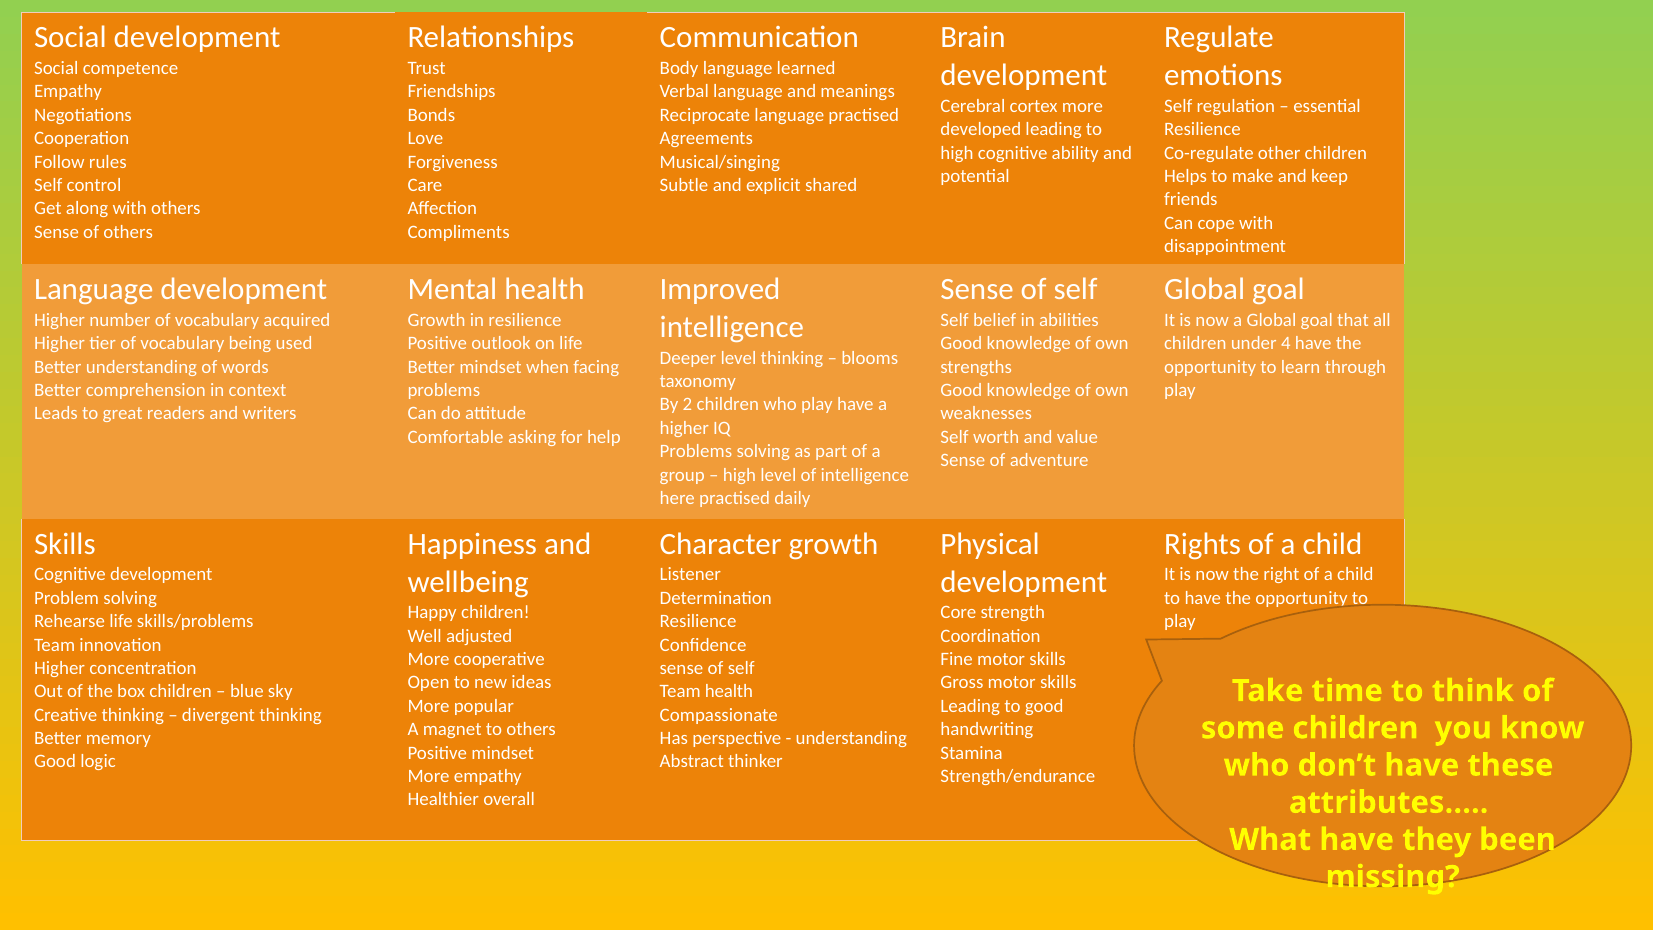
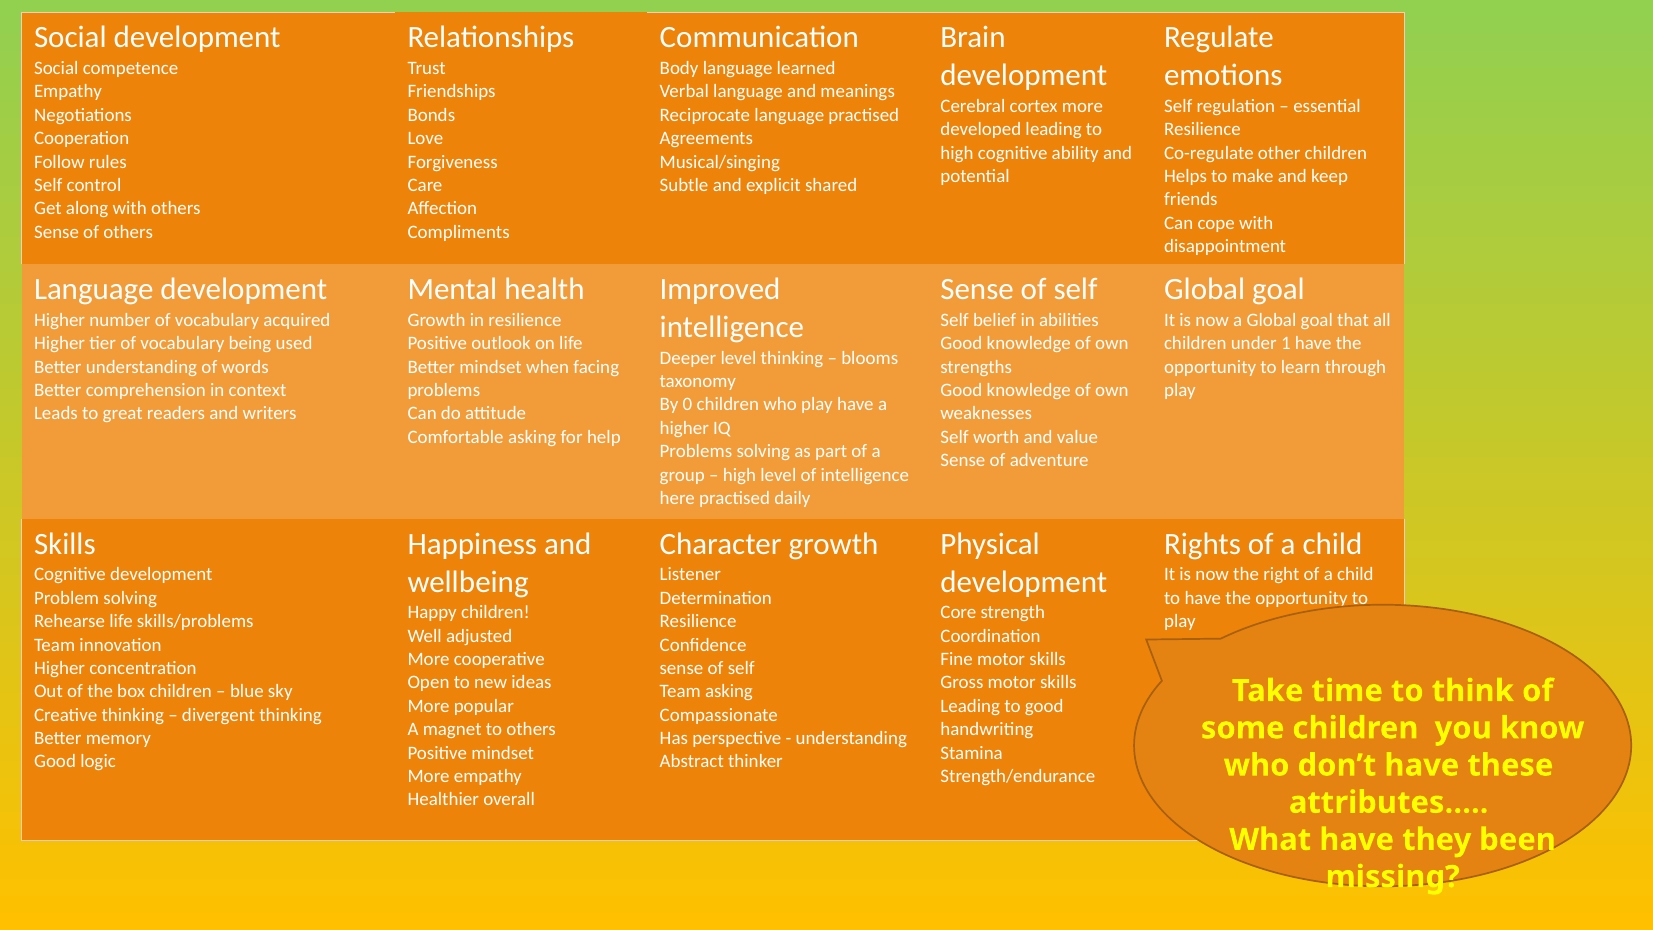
4: 4 -> 1
2: 2 -> 0
Team health: health -> asking
